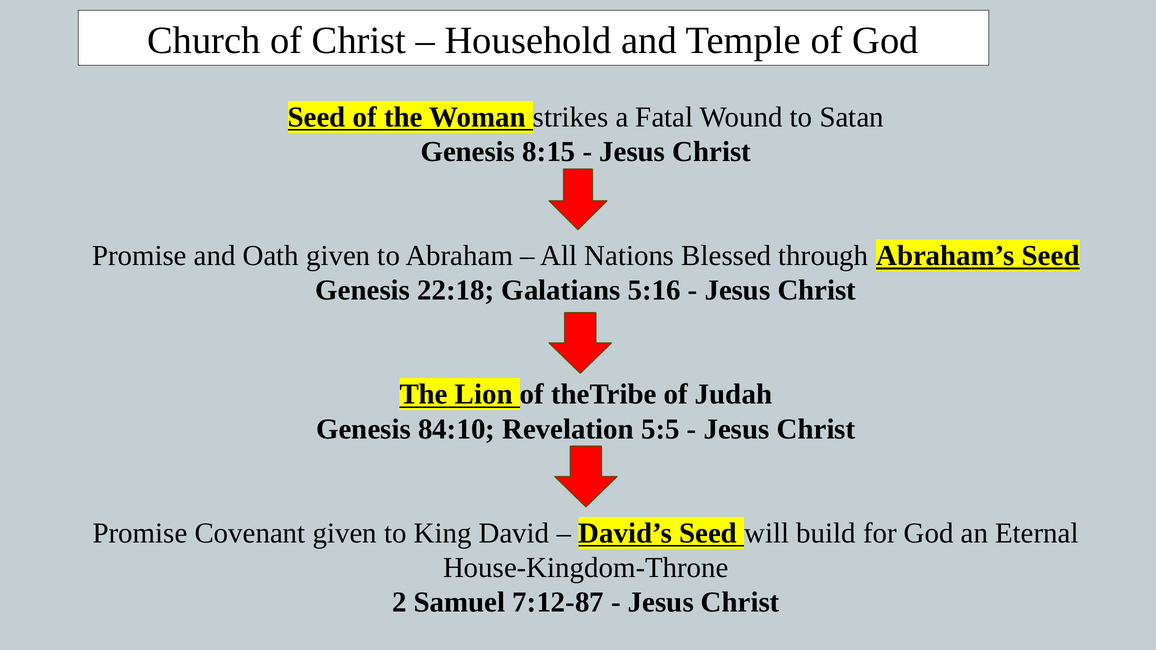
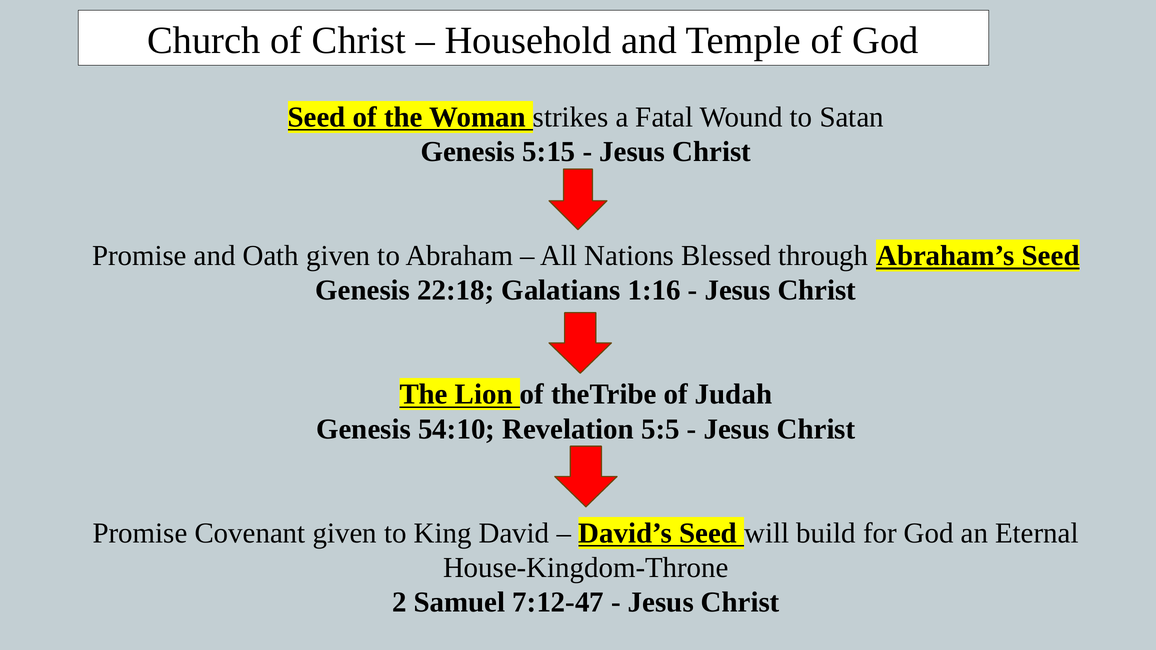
8:15: 8:15 -> 5:15
5:16: 5:16 -> 1:16
84:10: 84:10 -> 54:10
7:12-87: 7:12-87 -> 7:12-47
